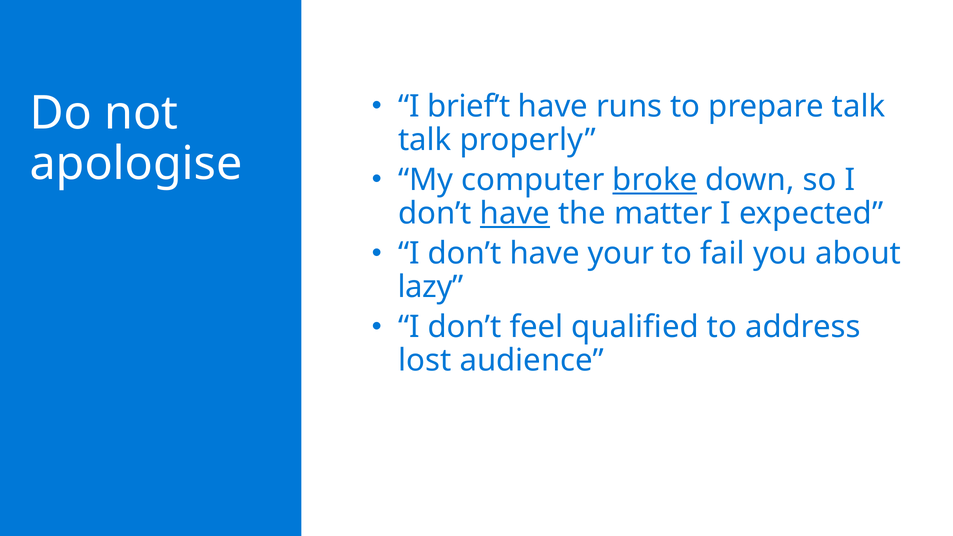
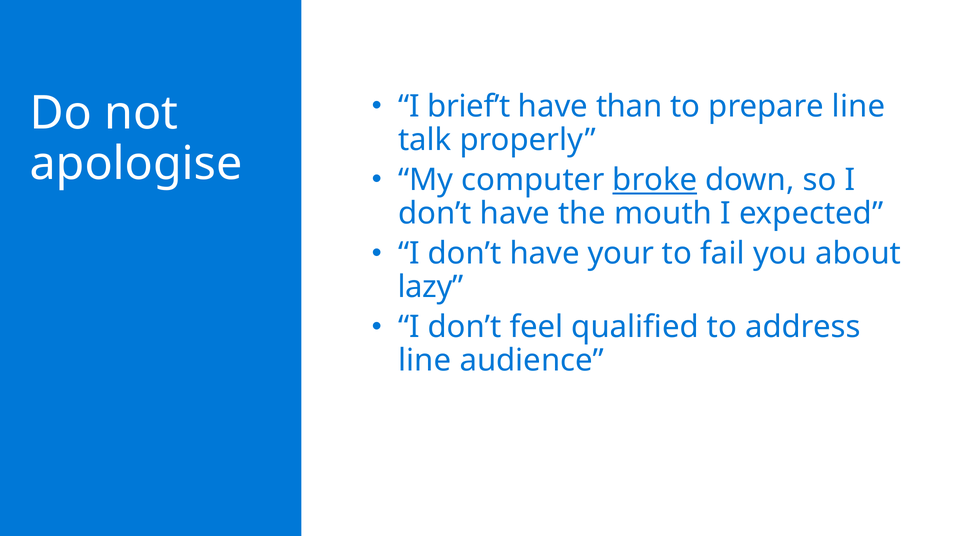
runs: runs -> than
prepare talk: talk -> line
have at (515, 214) underline: present -> none
matter: matter -> mouth
lost at (425, 361): lost -> line
